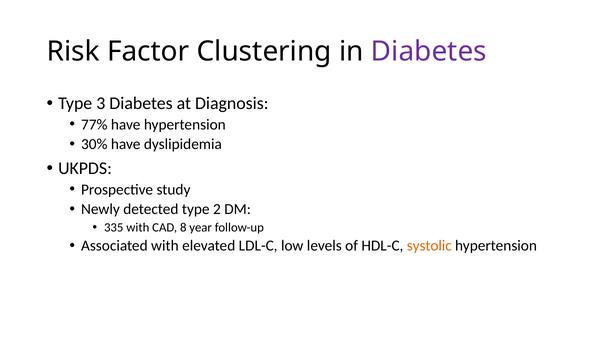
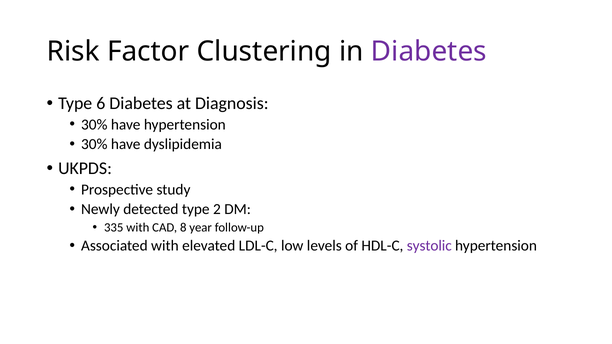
3: 3 -> 6
77% at (94, 125): 77% -> 30%
systolic colour: orange -> purple
